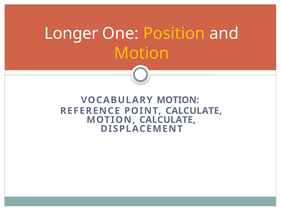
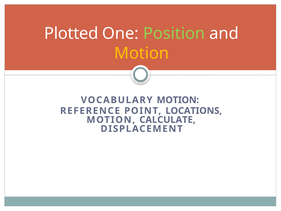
Longer: Longer -> Plotted
Position colour: yellow -> light green
POINT CALCULATE: CALCULATE -> LOCATIONS
